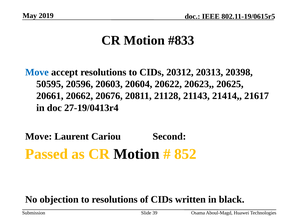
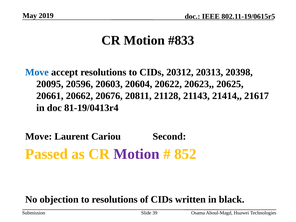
50595: 50595 -> 20095
27-19/0413r4: 27-19/0413r4 -> 81-19/0413r4
Motion at (137, 154) colour: black -> purple
